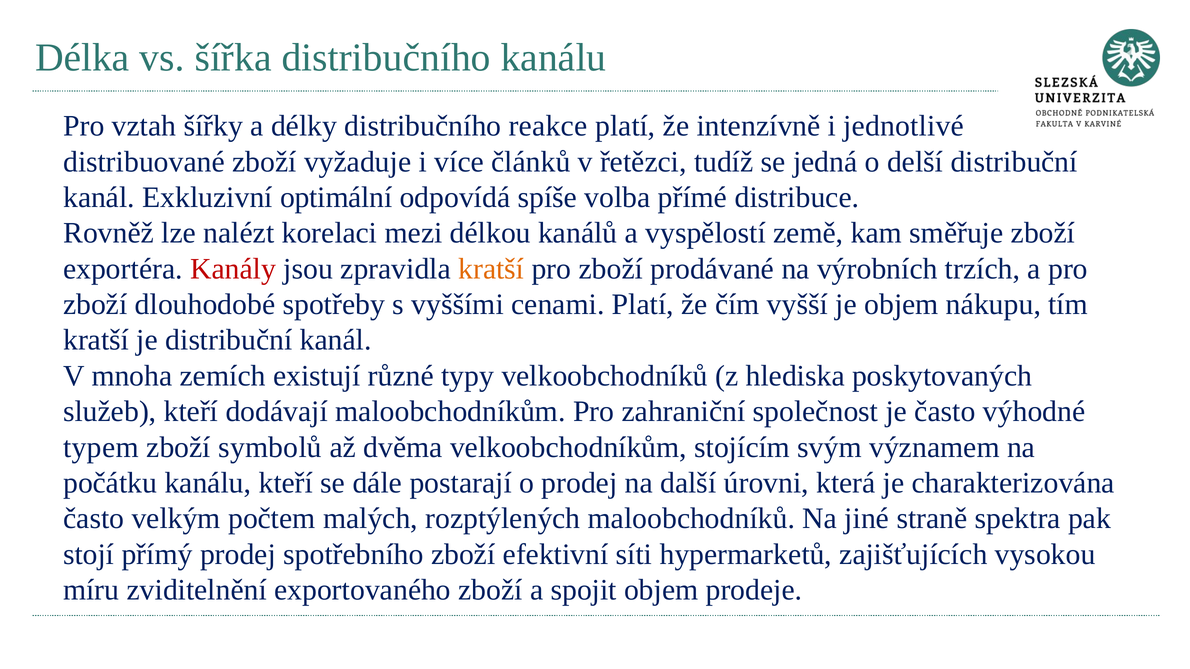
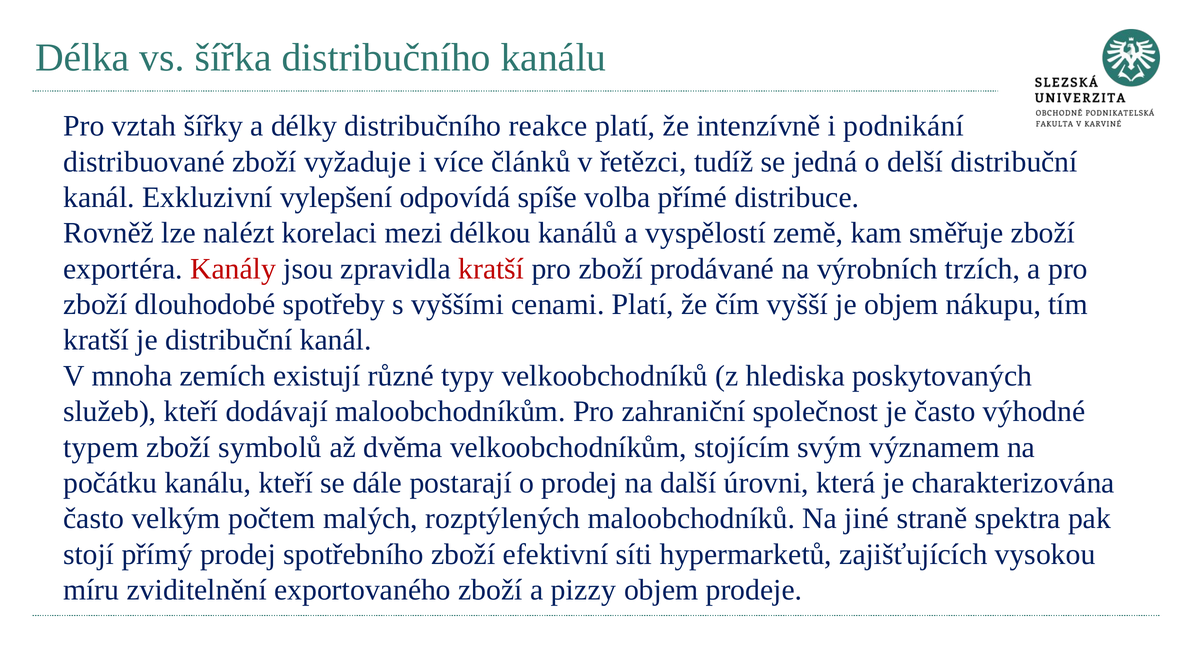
jednotlivé: jednotlivé -> podnikání
optimální: optimální -> vylepšení
kratší at (491, 269) colour: orange -> red
spojit: spojit -> pizzy
